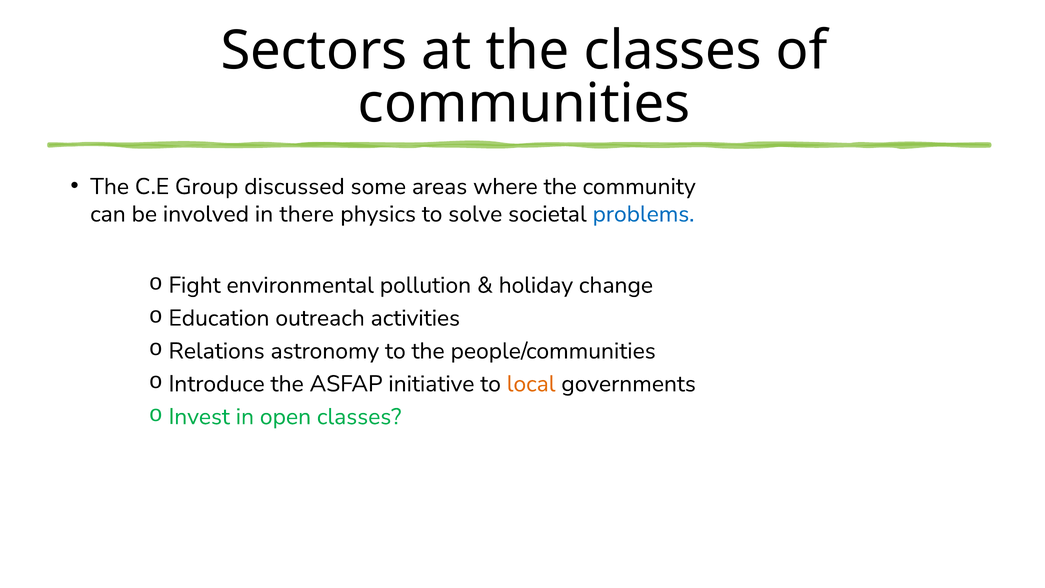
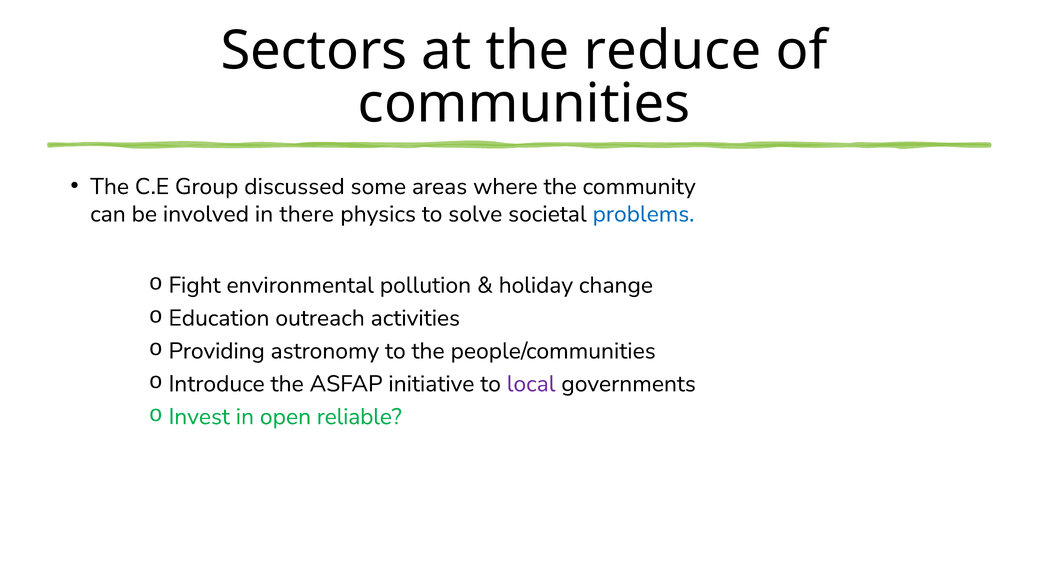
the classes: classes -> reduce
Relations: Relations -> Providing
local colour: orange -> purple
open classes: classes -> reliable
